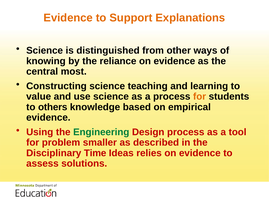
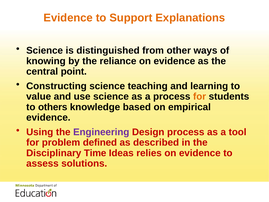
most: most -> point
Engineering colour: green -> purple
smaller: smaller -> defined
